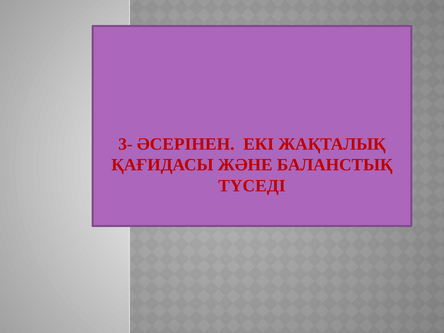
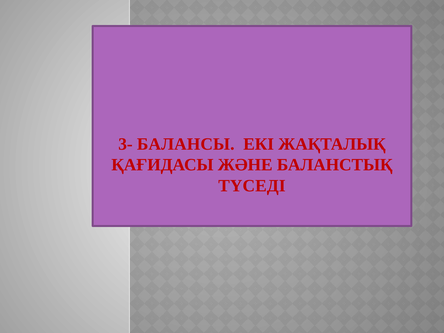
ӘСЕРІНЕН: ӘСЕРІНЕН -> БАЛАНСЫ
